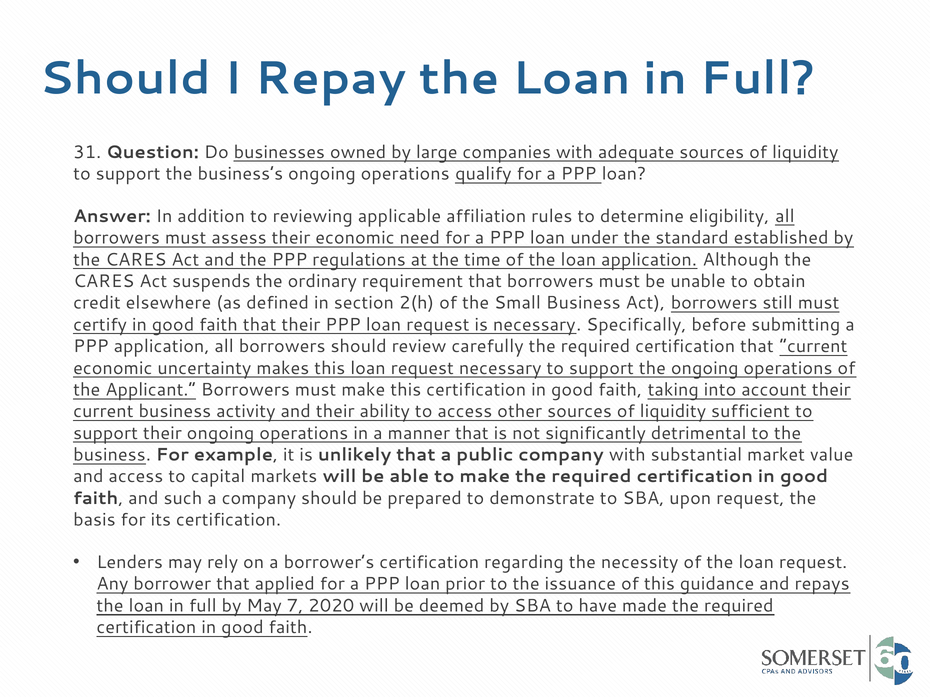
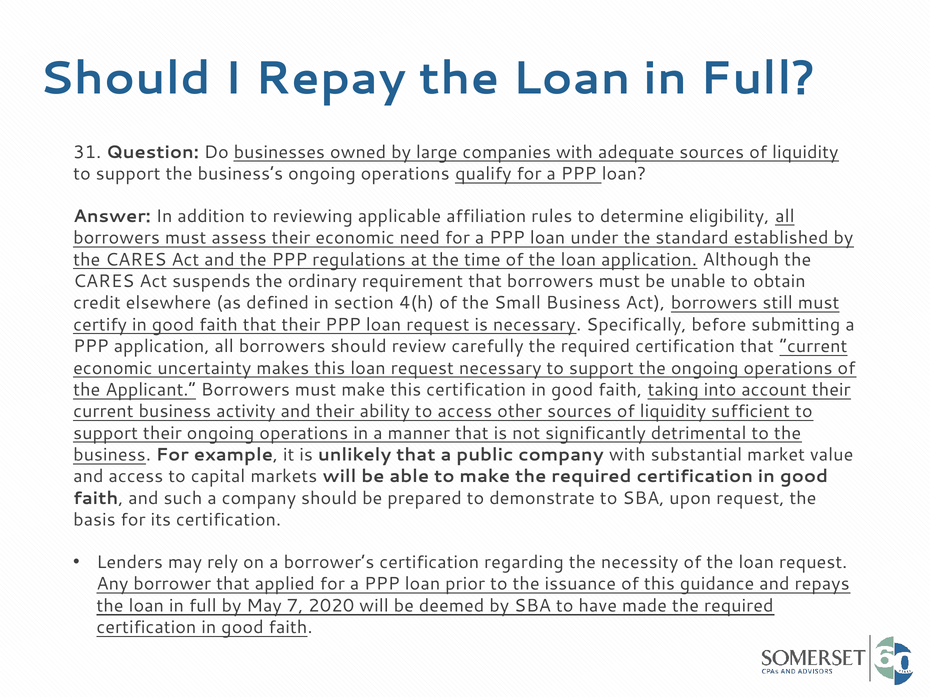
2(h: 2(h -> 4(h
